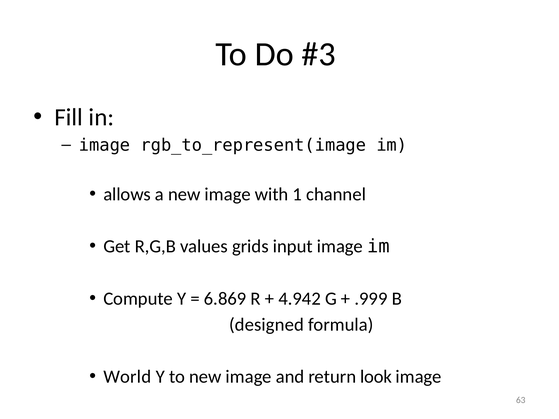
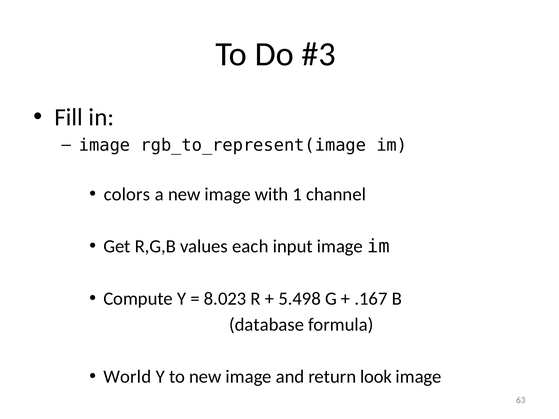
allows: allows -> colors
grids: grids -> each
6.869: 6.869 -> 8.023
4.942: 4.942 -> 5.498
.999: .999 -> .167
designed: designed -> database
